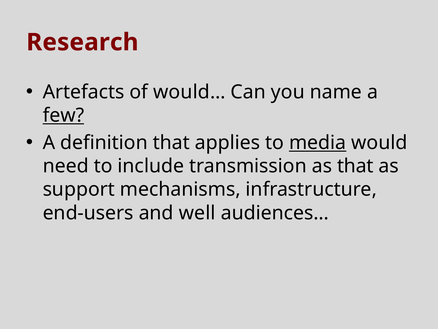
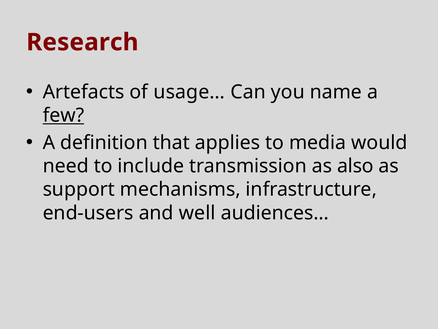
would…: would… -> usage…
media underline: present -> none
as that: that -> also
